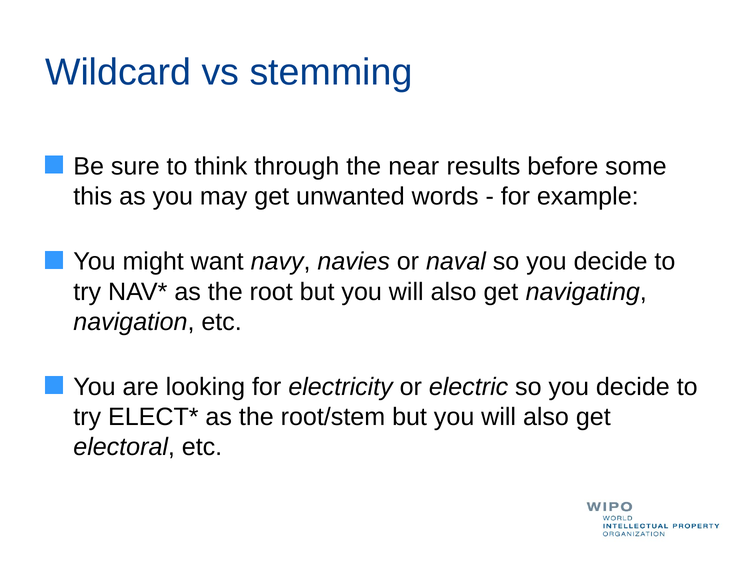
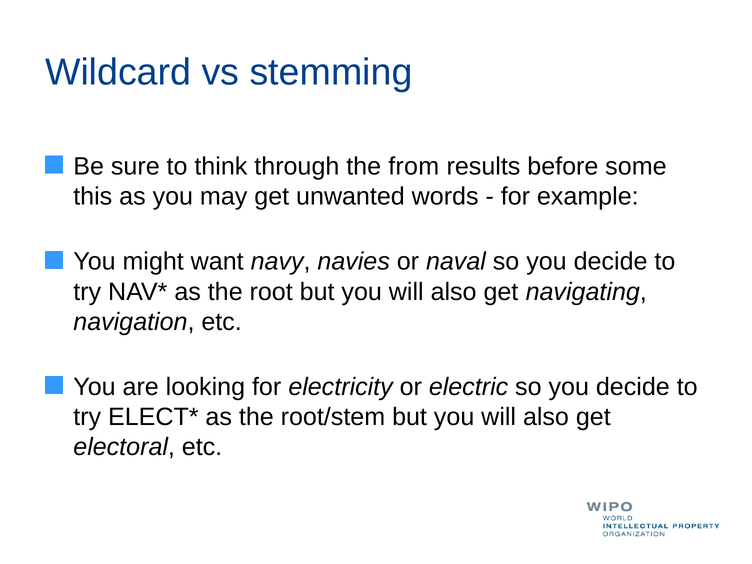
near: near -> from
